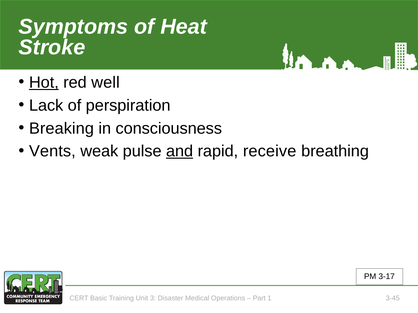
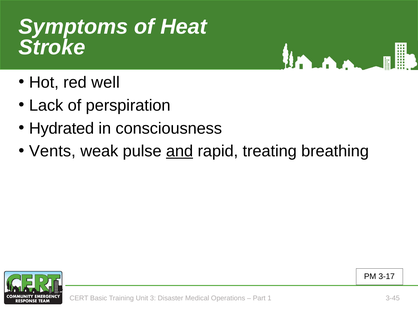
Hot underline: present -> none
Breaking: Breaking -> Hydrated
receive: receive -> treating
